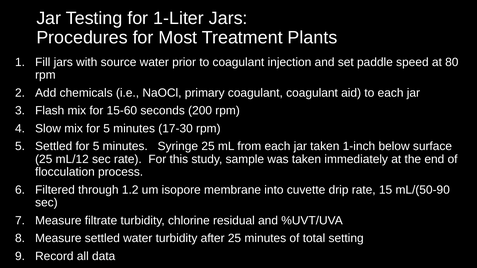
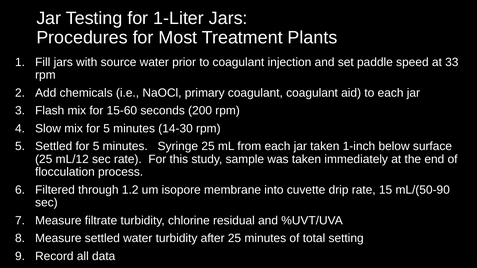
80: 80 -> 33
17-30: 17-30 -> 14-30
